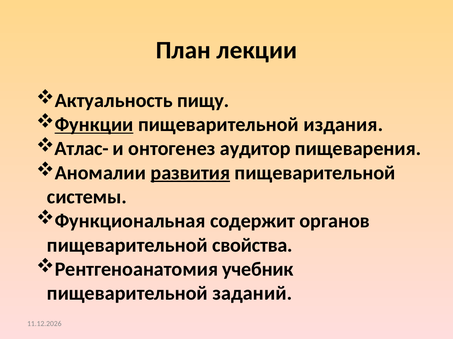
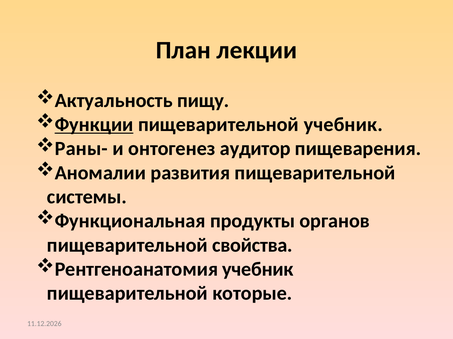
пищеварительной издания: издания -> учебник
Атлас-: Атлас- -> Раны-
развития underline: present -> none
содержит: содержит -> продукты
заданий: заданий -> которые
